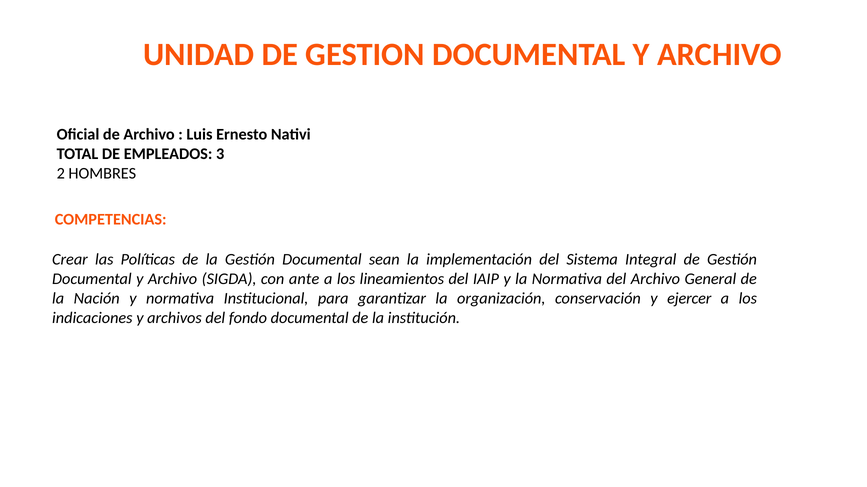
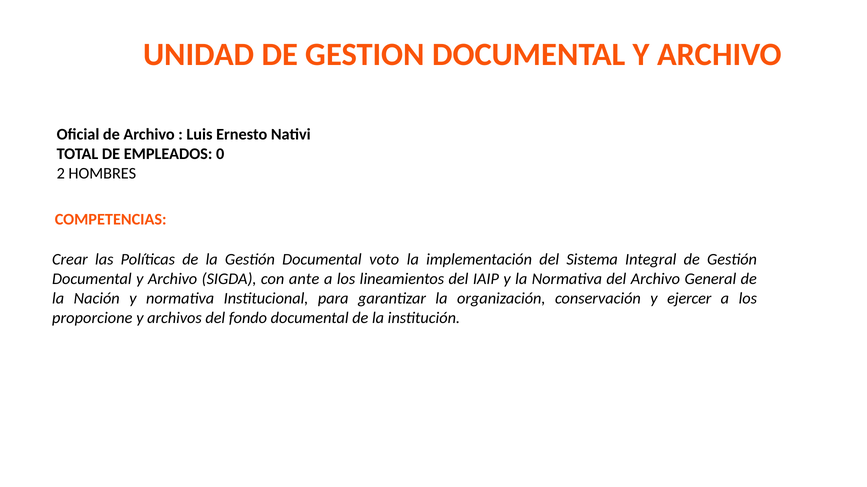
3: 3 -> 0
sean: sean -> voto
indicaciones: indicaciones -> proporcione
